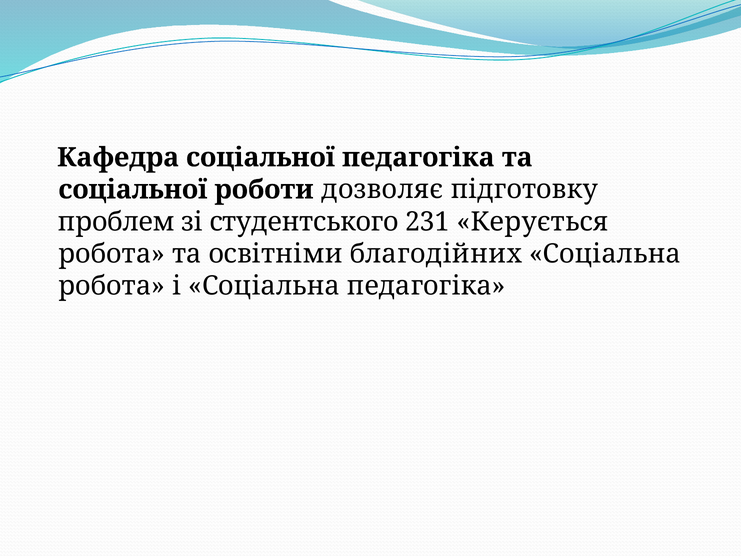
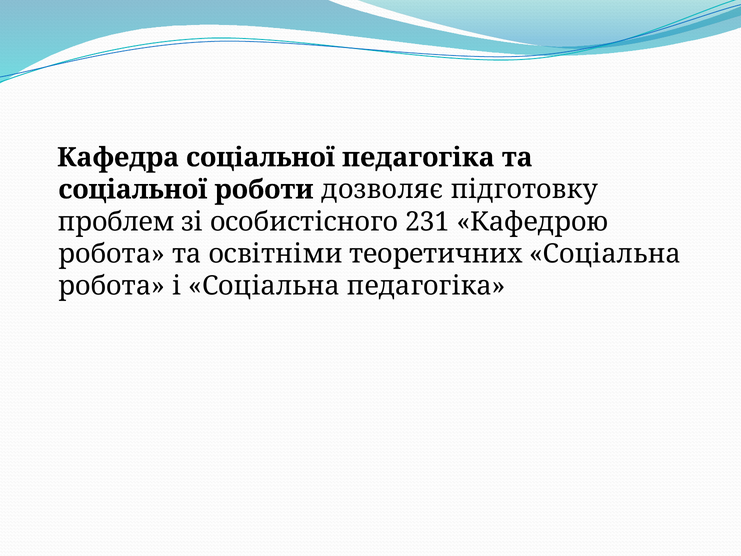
студентського: студентського -> особистісного
Керується: Керується -> Кафедрою
благодійних: благодійних -> теоретичних
